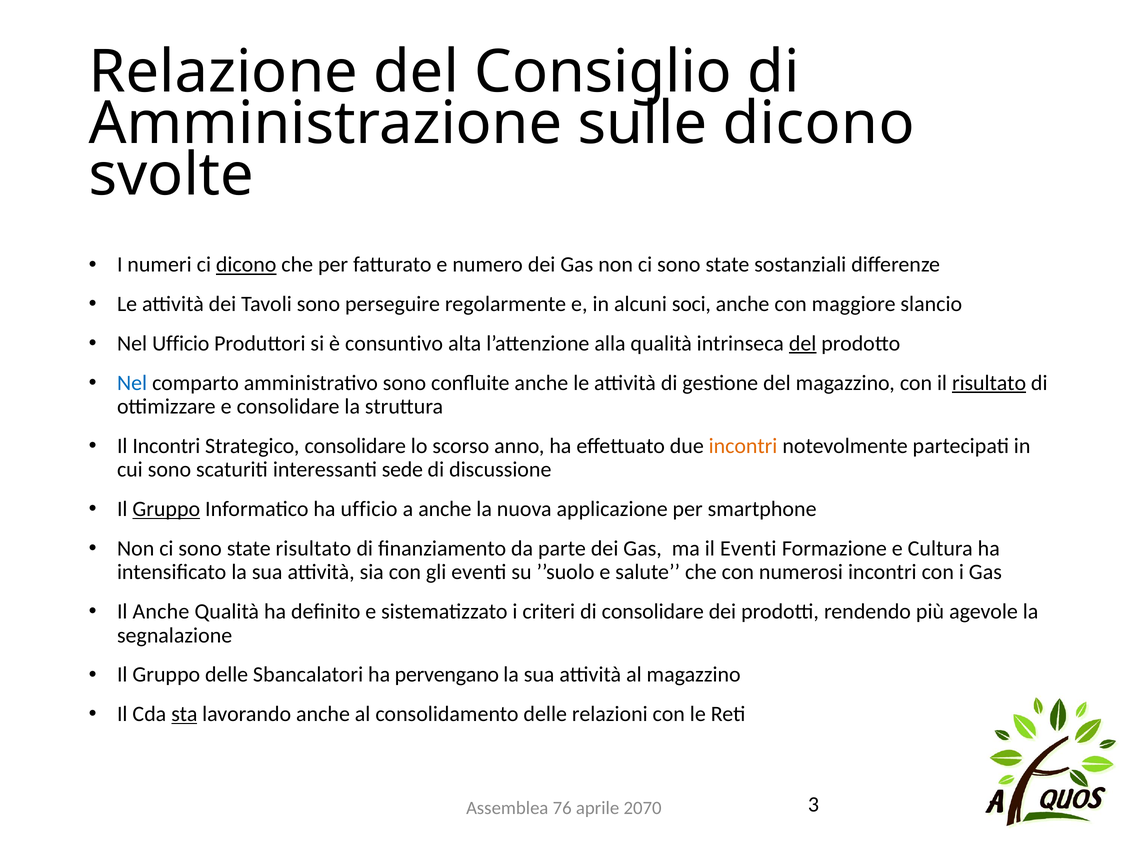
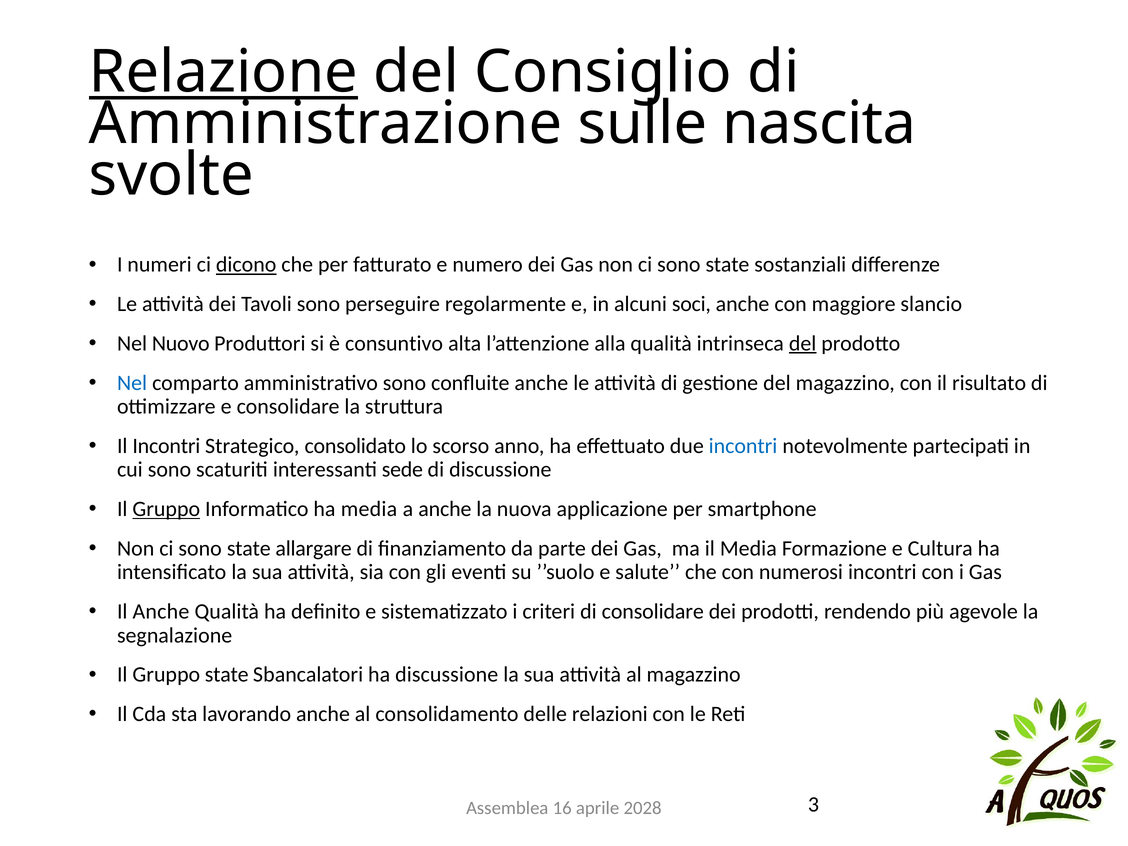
Relazione underline: none -> present
sulle dicono: dicono -> nascita
Nel Ufficio: Ufficio -> Nuovo
risultato at (989, 383) underline: present -> none
Strategico consolidare: consolidare -> consolidato
incontri at (743, 446) colour: orange -> blue
ha ufficio: ufficio -> media
state risultato: risultato -> allargare
il Eventi: Eventi -> Media
Gruppo delle: delle -> state
ha pervengano: pervengano -> discussione
sta underline: present -> none
76: 76 -> 16
2070: 2070 -> 2028
